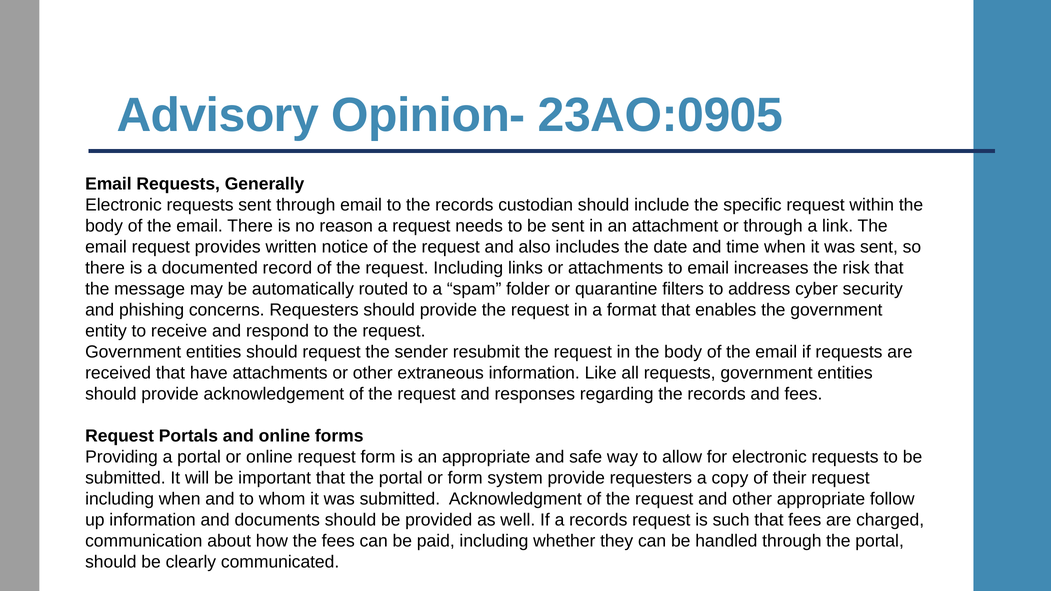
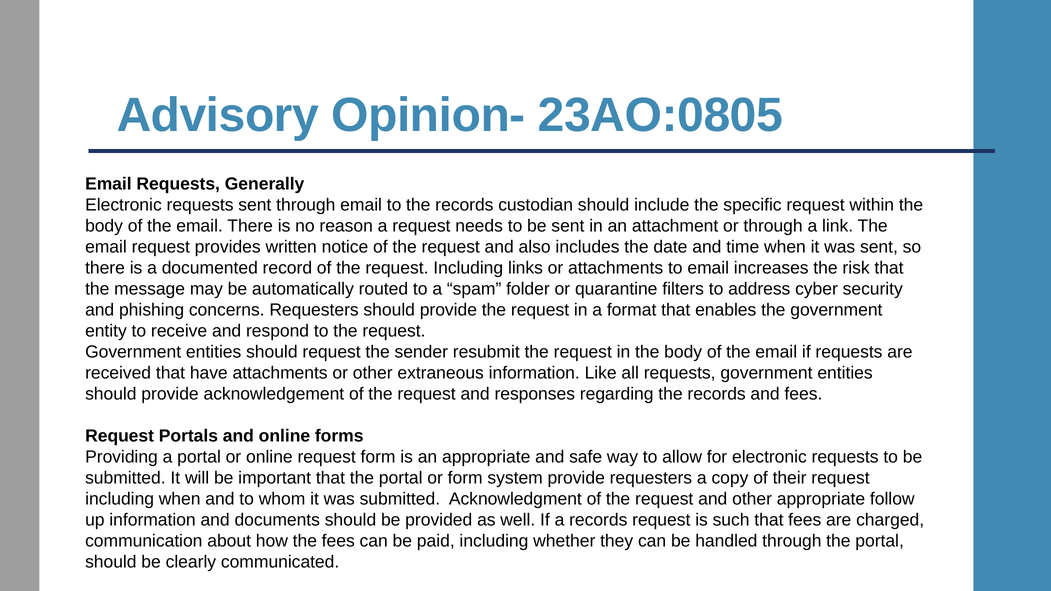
23AO:0905: 23AO:0905 -> 23AO:0805
